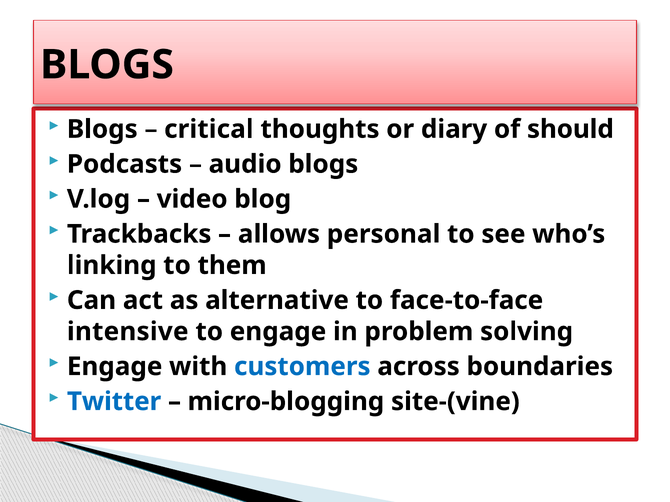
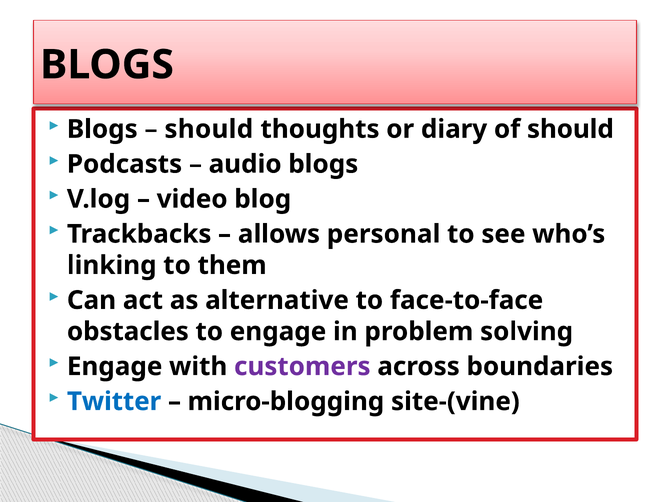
critical at (209, 129): critical -> should
intensive: intensive -> obstacles
customers colour: blue -> purple
